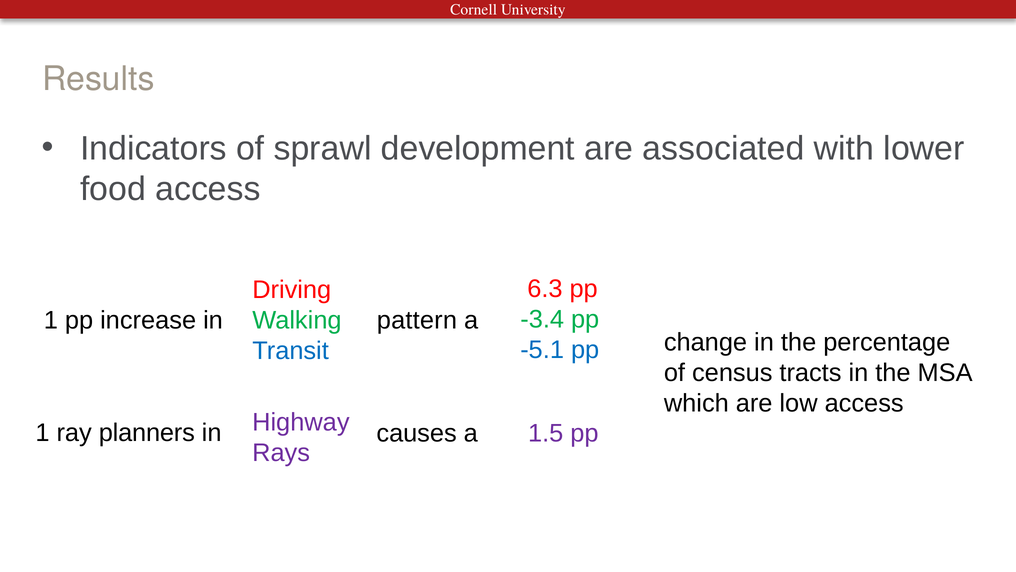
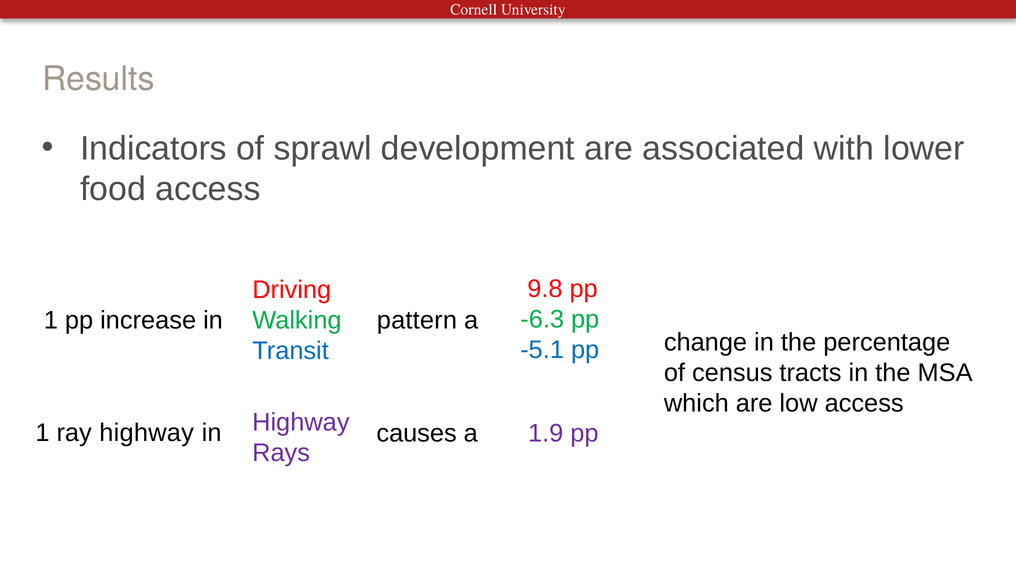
6.3: 6.3 -> 9.8
-3.4: -3.4 -> -6.3
ray planners: planners -> highway
1.5: 1.5 -> 1.9
